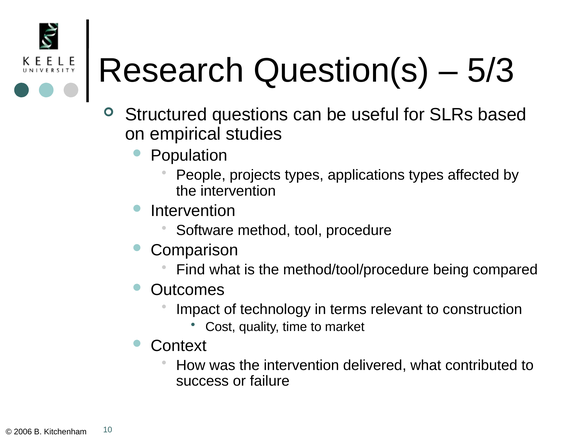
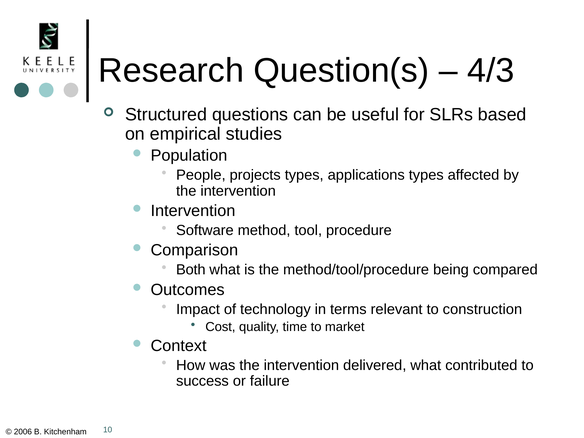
5/3: 5/3 -> 4/3
Find: Find -> Both
